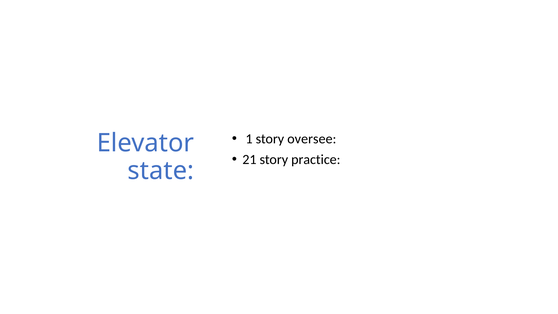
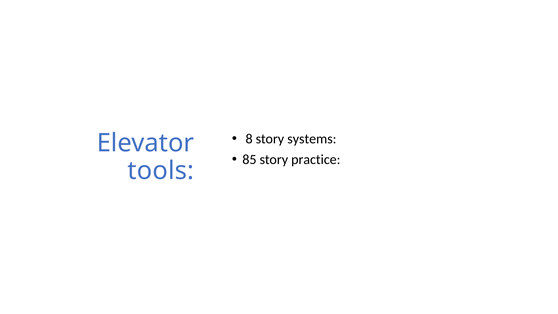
1: 1 -> 8
oversee: oversee -> systems
21: 21 -> 85
state: state -> tools
